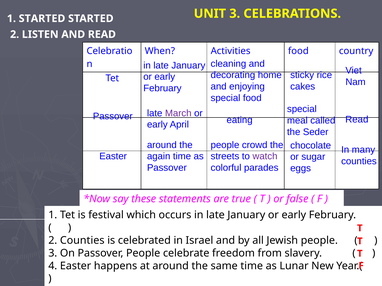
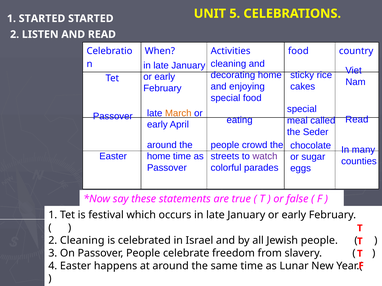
UNIT 3: 3 -> 5
March colour: purple -> orange
again at (159, 157): again -> home
2 Counties: Counties -> Cleaning
